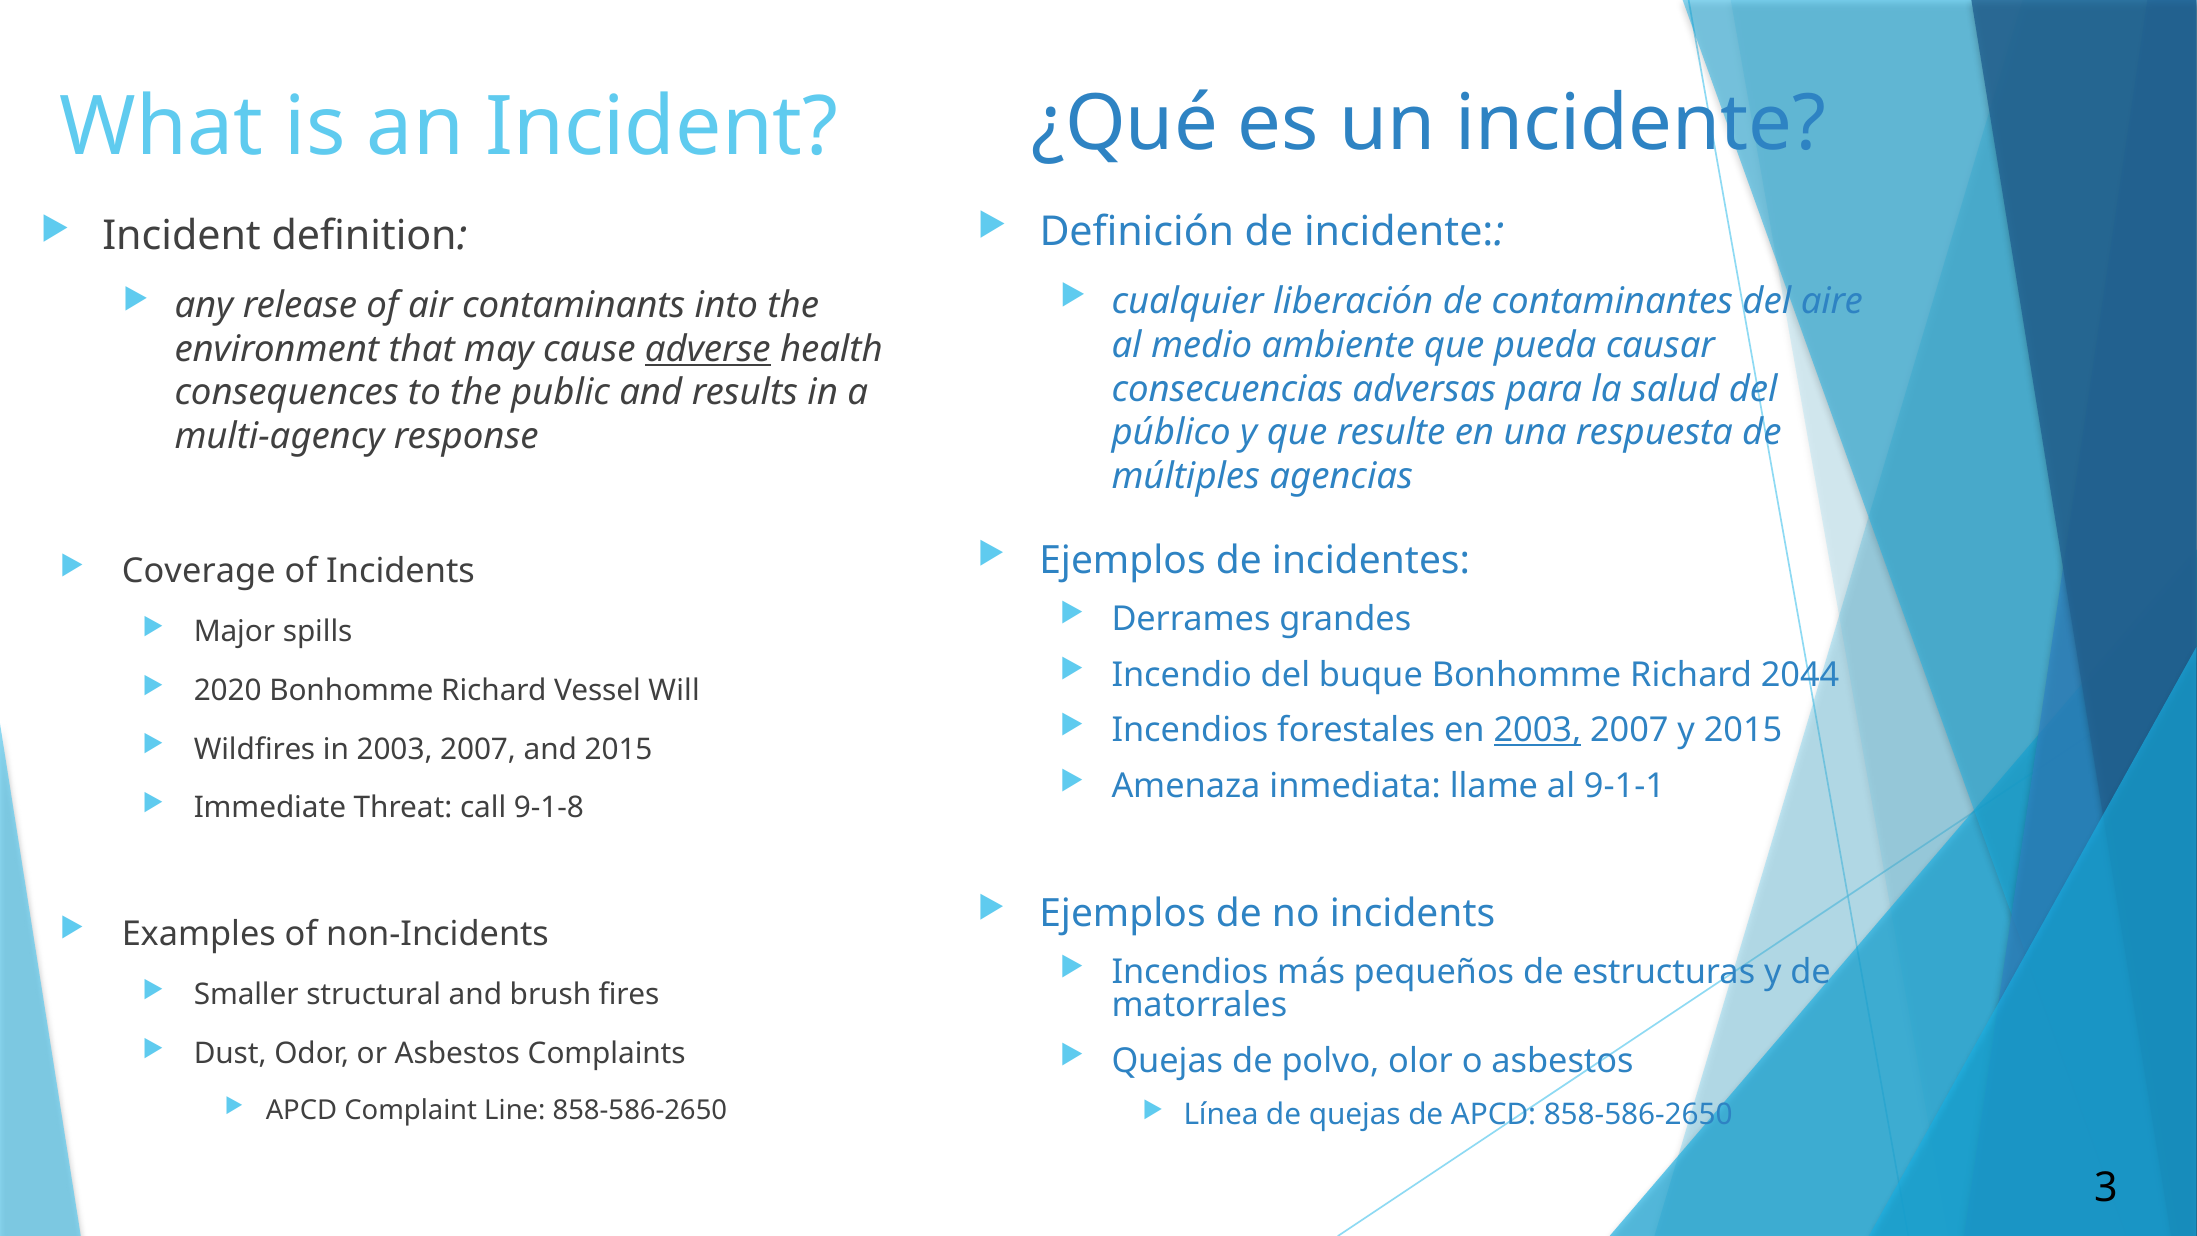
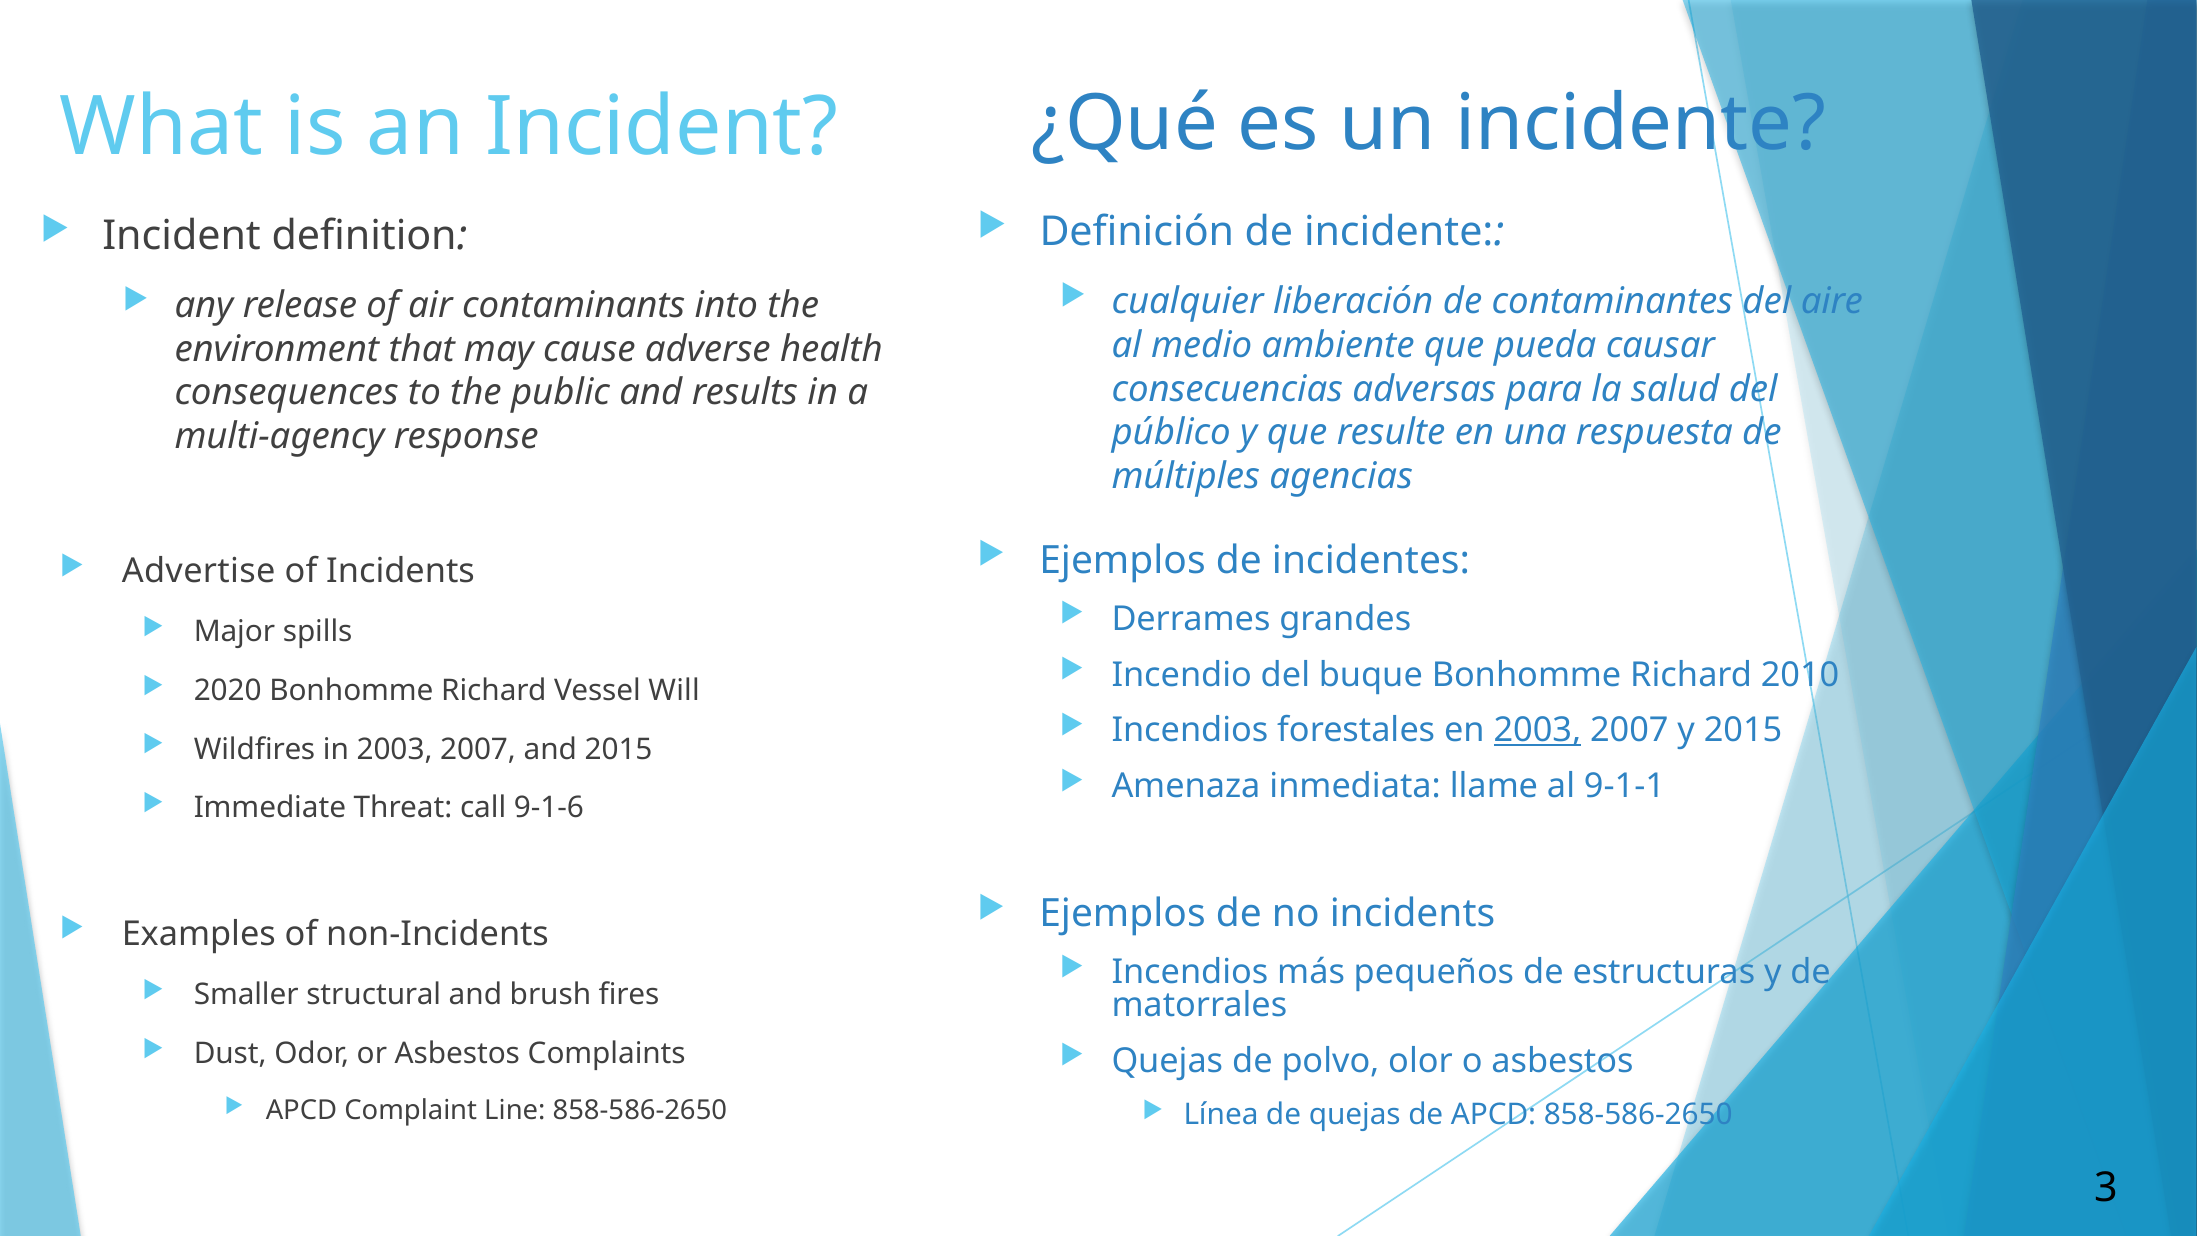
adverse underline: present -> none
Coverage: Coverage -> Advertise
2044: 2044 -> 2010
9-1-8: 9-1-8 -> 9-1-6
